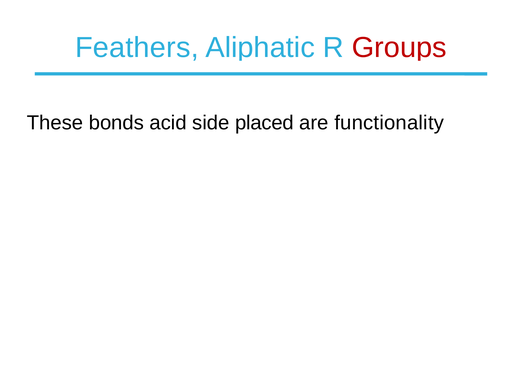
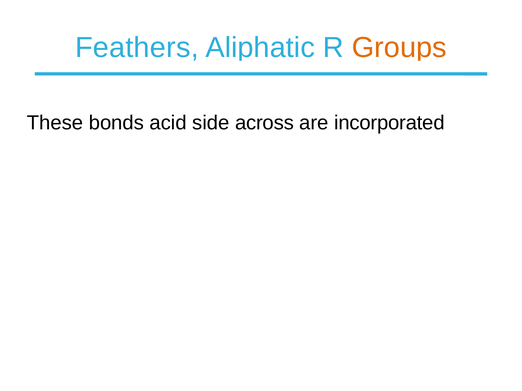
Groups colour: red -> orange
placed: placed -> across
functionality: functionality -> incorporated
